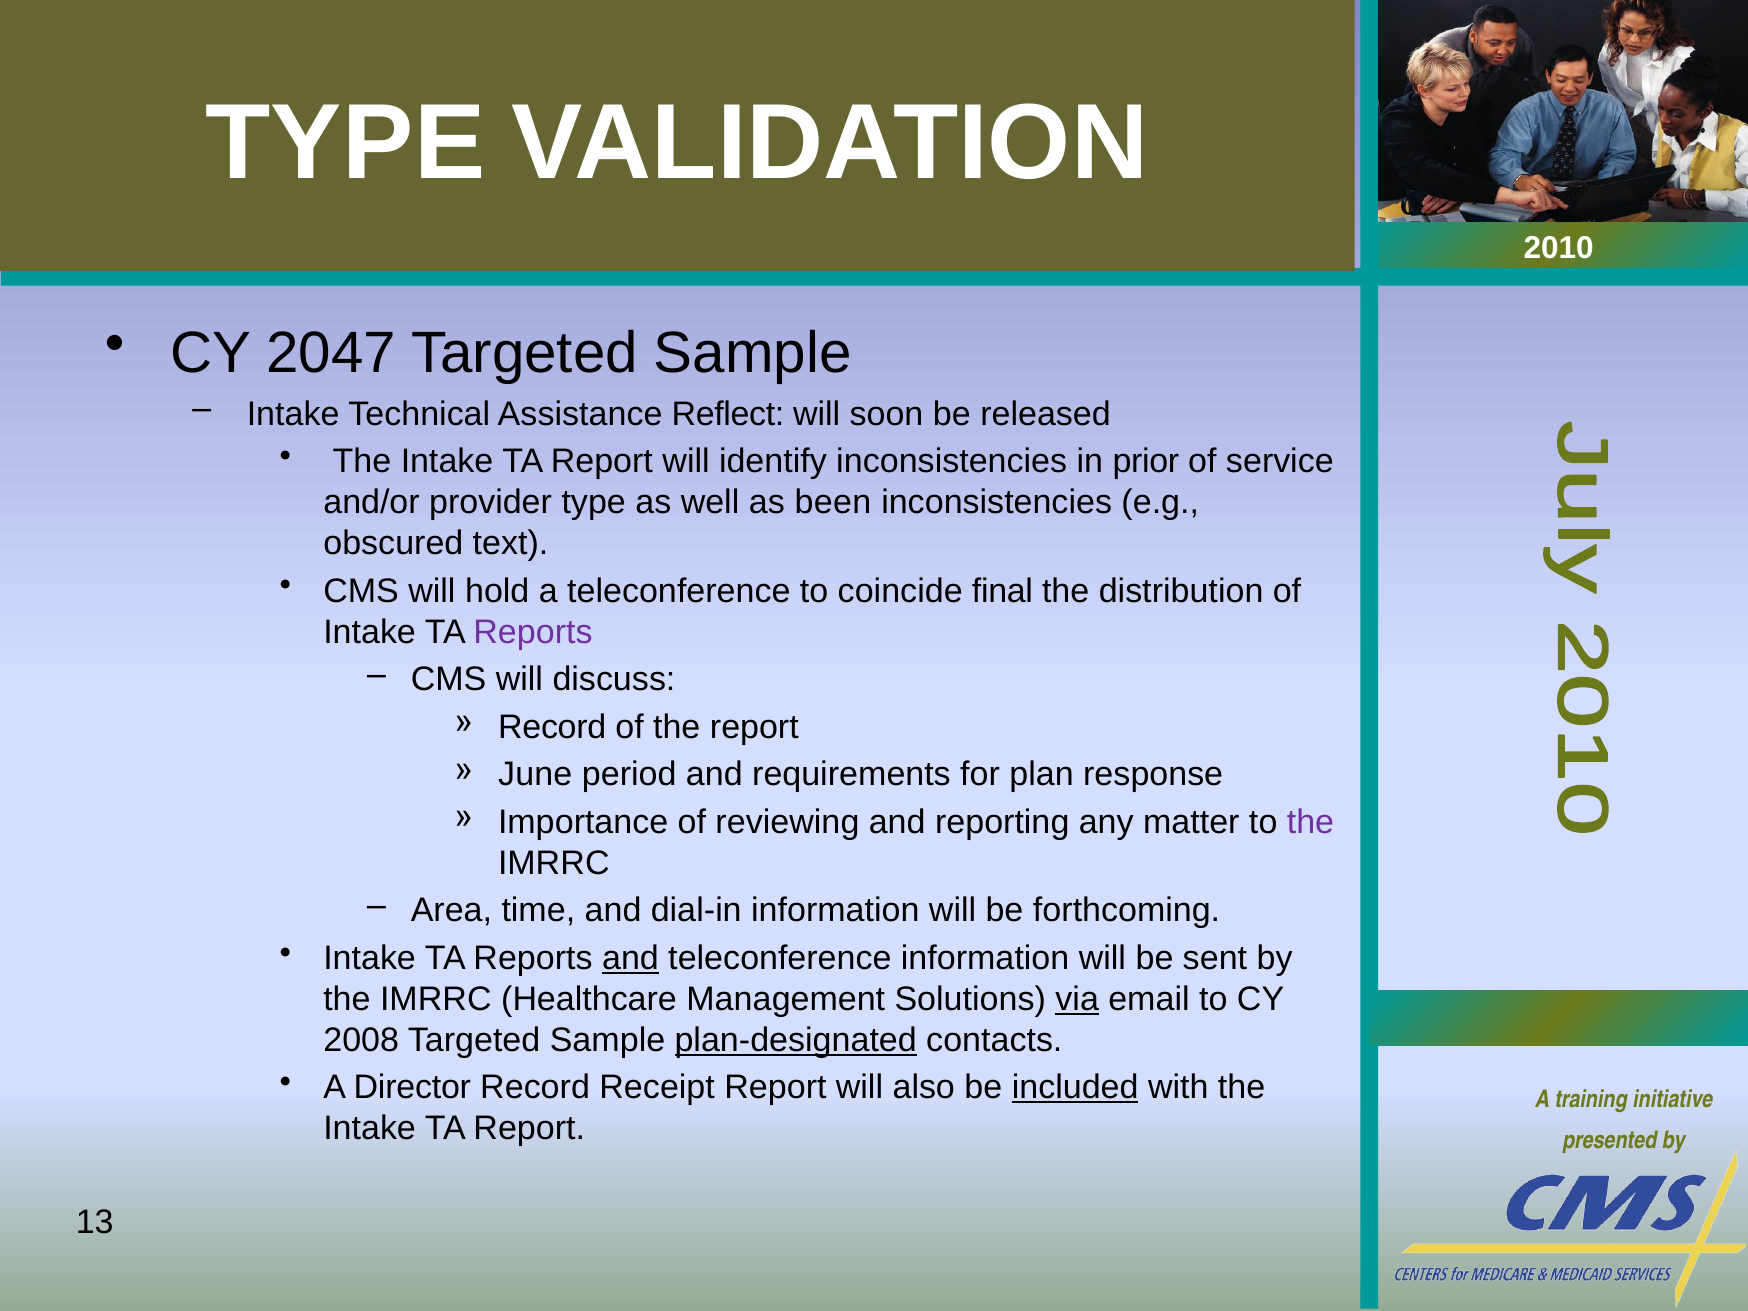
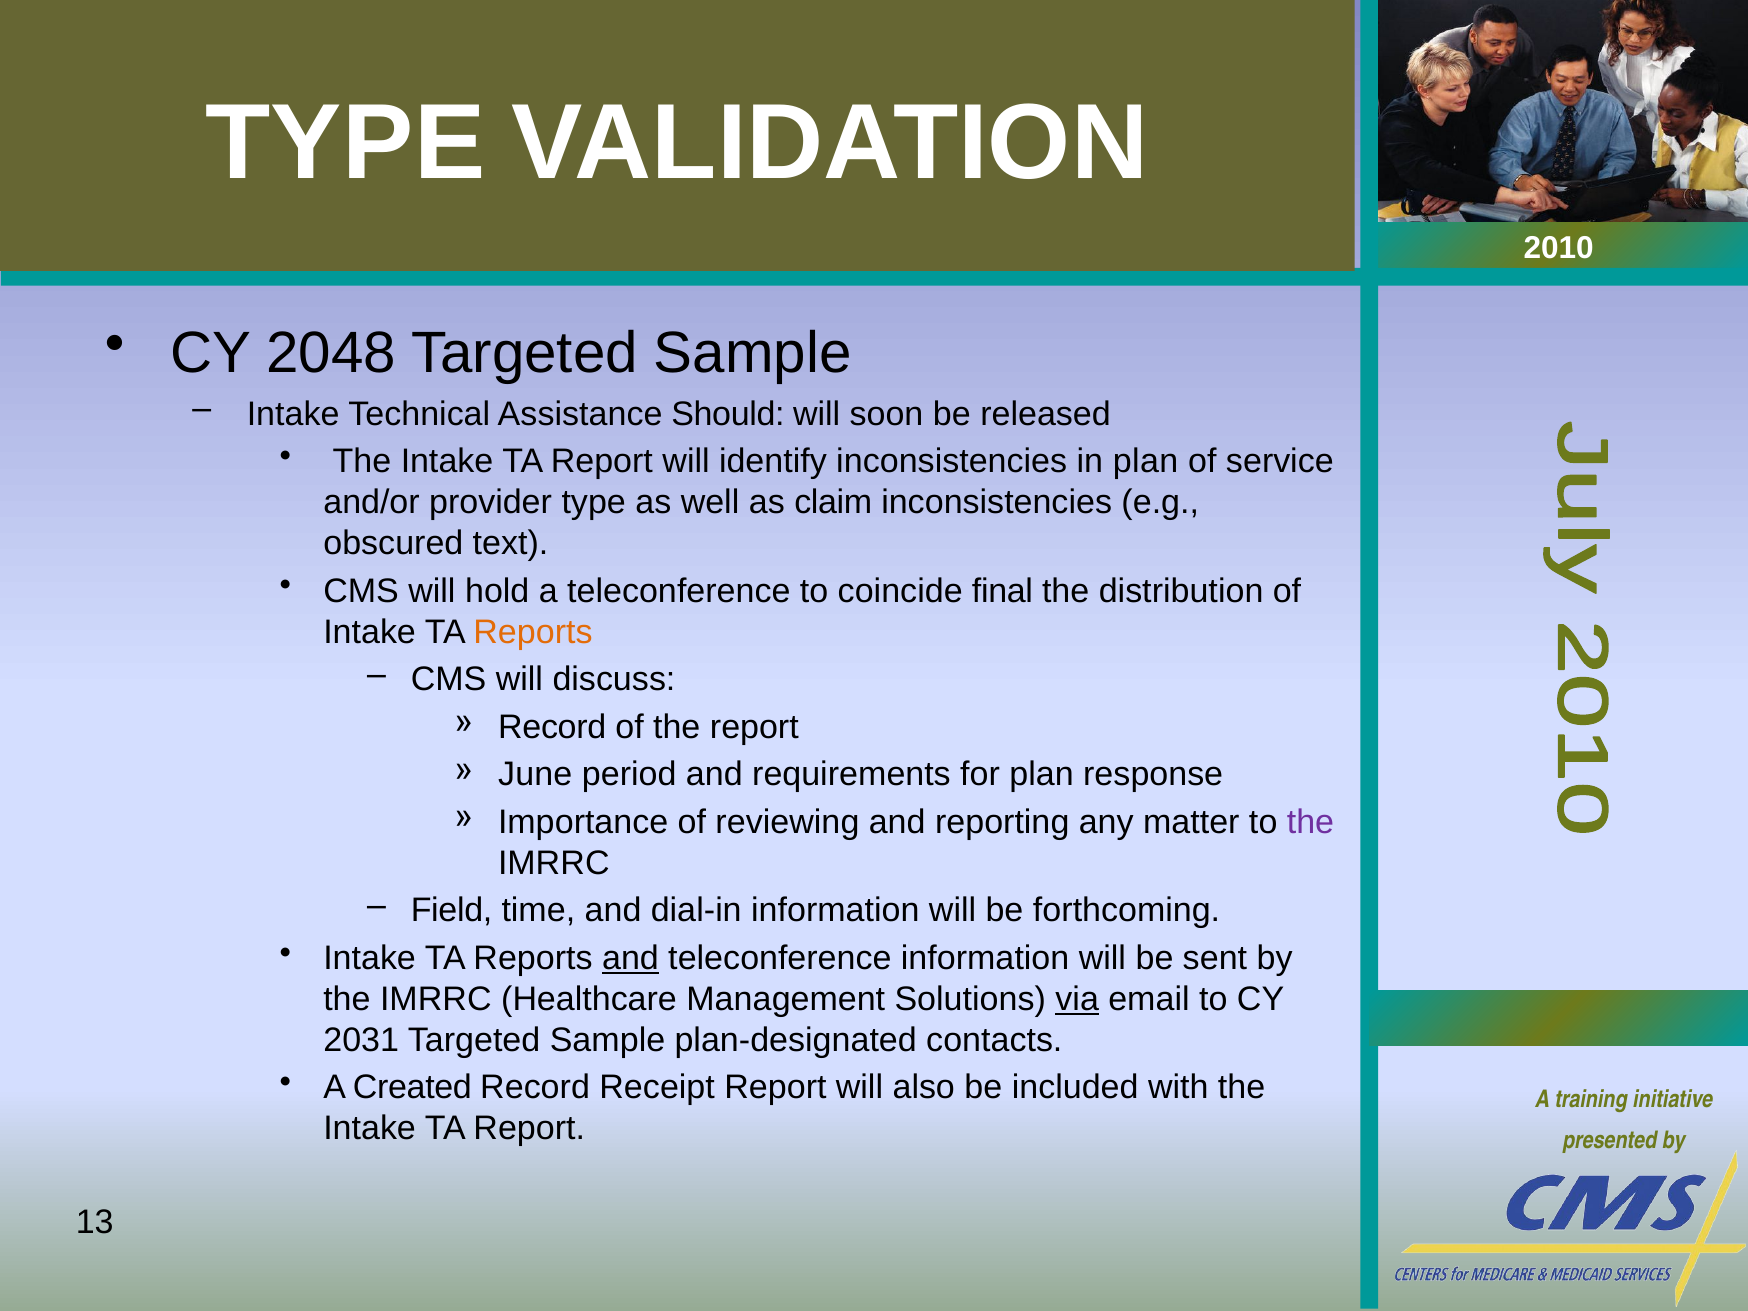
2047: 2047 -> 2048
Reflect: Reflect -> Should
in prior: prior -> plan
been: been -> claim
Reports at (533, 632) colour: purple -> orange
Area: Area -> Field
2008: 2008 -> 2031
plan-designated underline: present -> none
Director: Director -> Created
included underline: present -> none
